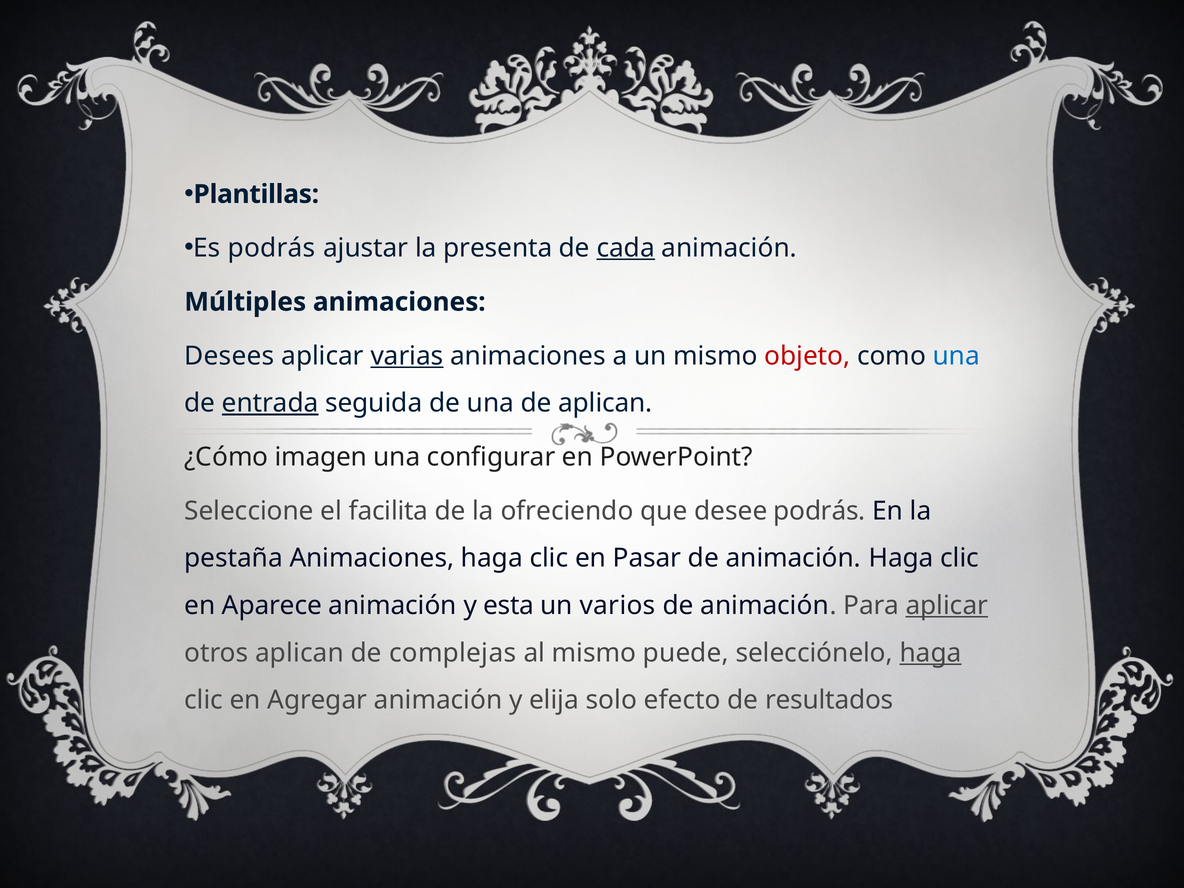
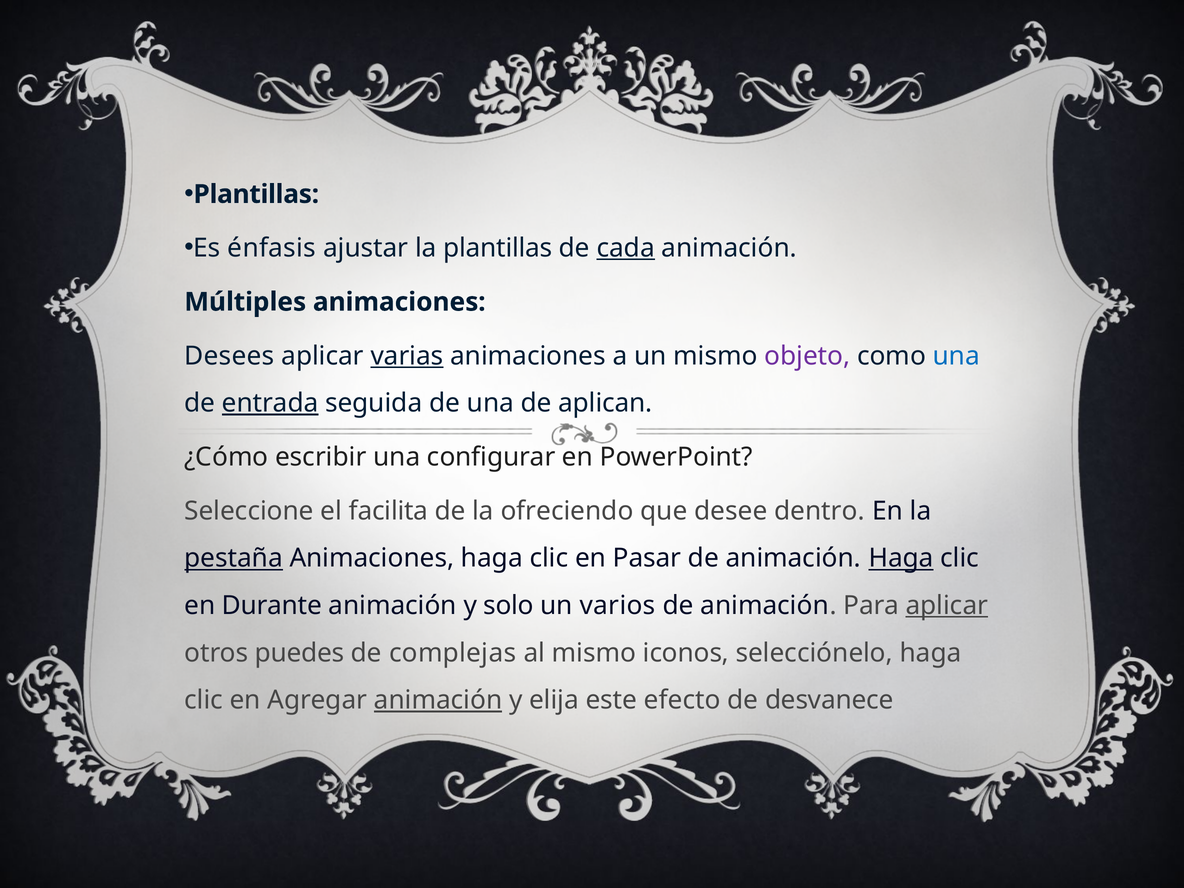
Es podrás: podrás -> énfasis
la presenta: presenta -> plantillas
objeto colour: red -> purple
imagen: imagen -> escribir
desee podrás: podrás -> dentro
pestaña underline: none -> present
Haga at (901, 558) underline: none -> present
Aparece: Aparece -> Durante
esta: esta -> solo
otros aplican: aplican -> puedes
puede: puede -> iconos
haga at (931, 653) underline: present -> none
animación at (438, 700) underline: none -> present
solo: solo -> este
resultados: resultados -> desvanece
